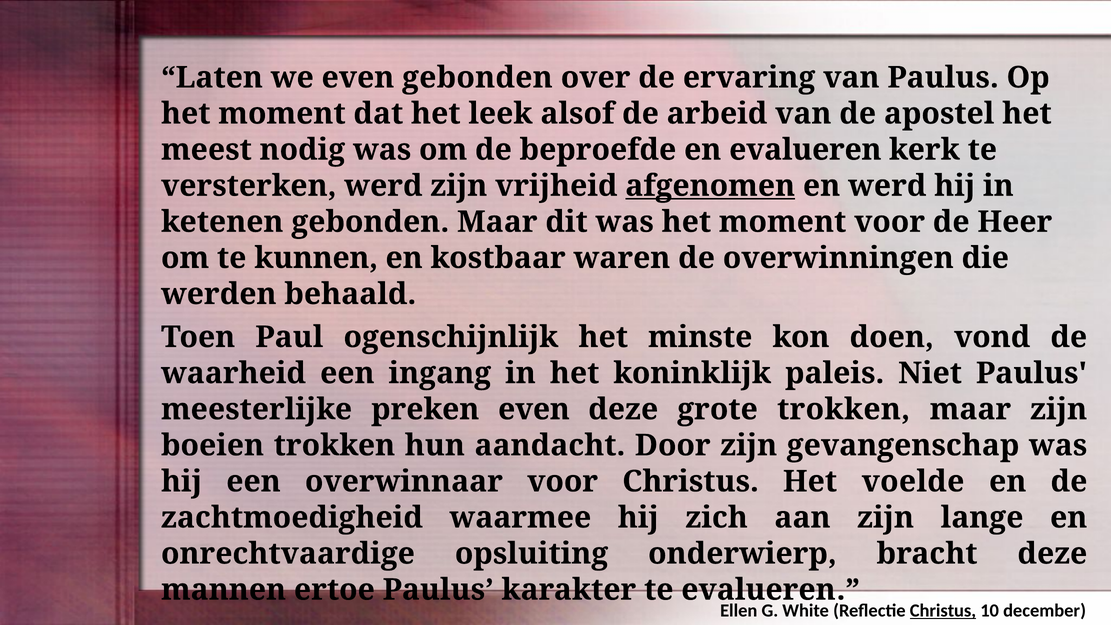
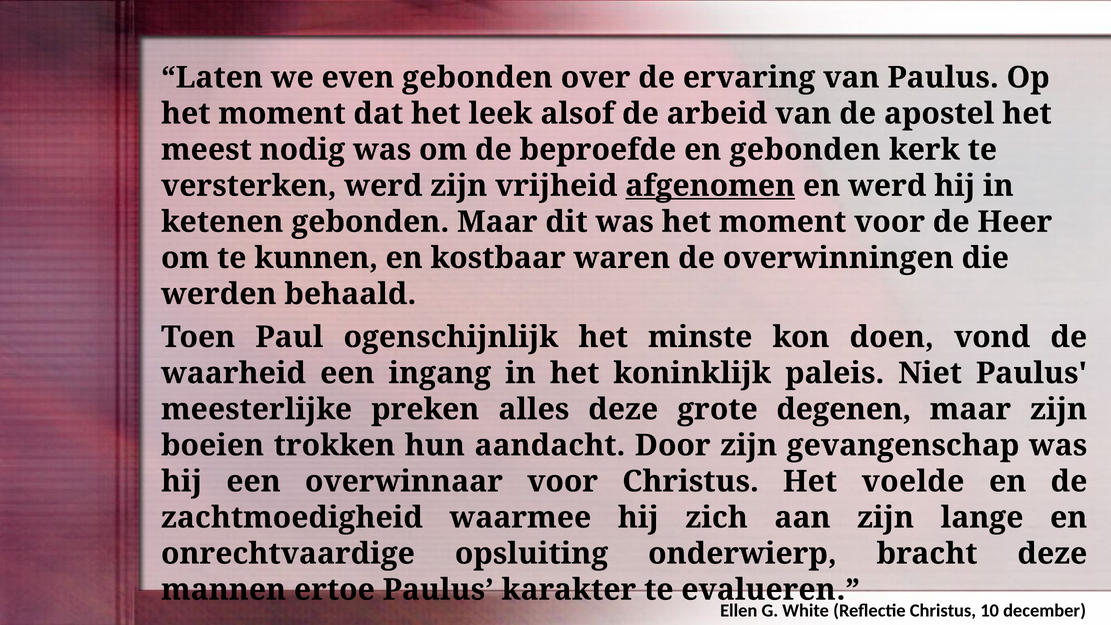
en evalueren: evalueren -> gebonden
preken even: even -> alles
grote trokken: trokken -> degenen
Christus at (943, 611) underline: present -> none
